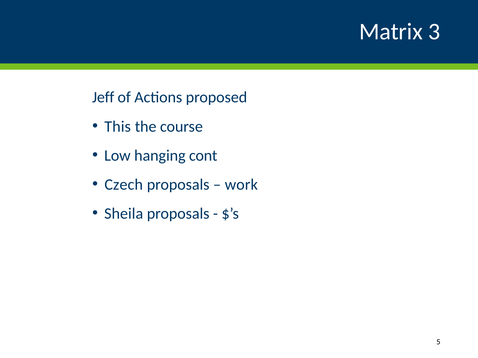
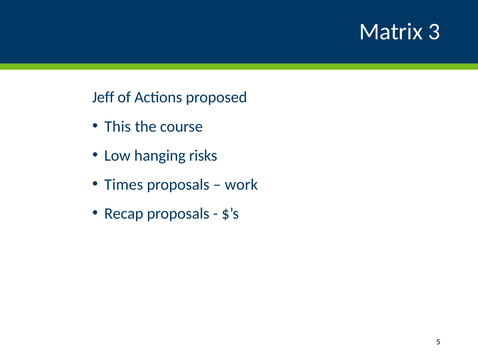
cont: cont -> risks
Czech: Czech -> Times
Sheila: Sheila -> Recap
